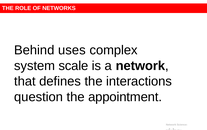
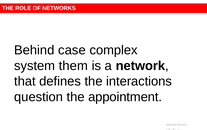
uses: uses -> case
scale: scale -> them
